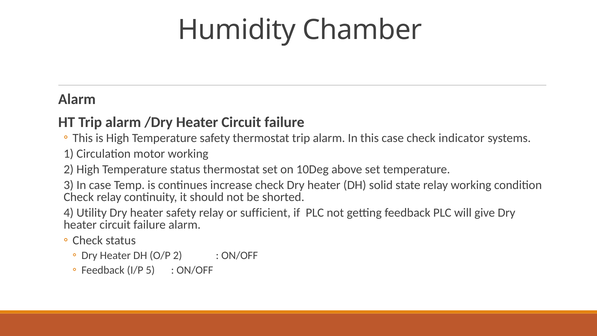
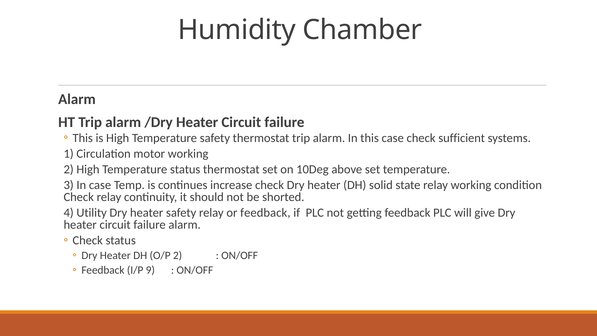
indicator: indicator -> sufficient
or sufficient: sufficient -> feedback
5: 5 -> 9
